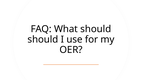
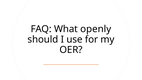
What should: should -> openly
